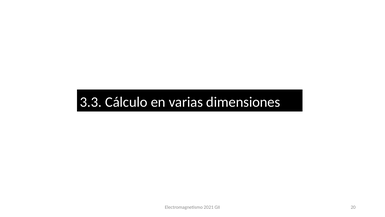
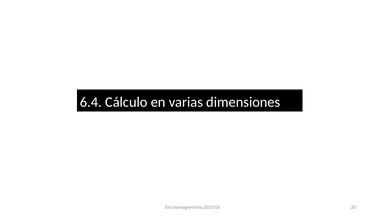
3.3: 3.3 -> 6.4
